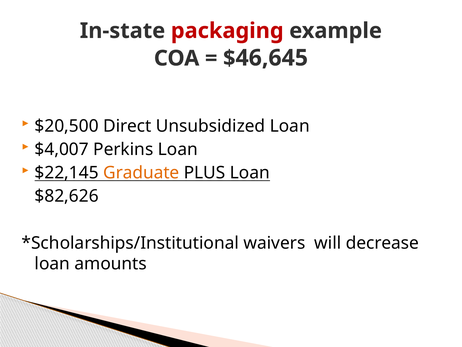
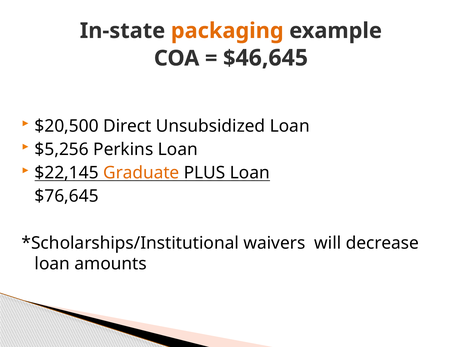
packaging colour: red -> orange
$4,007: $4,007 -> $5,256
$82,626: $82,626 -> $76,645
